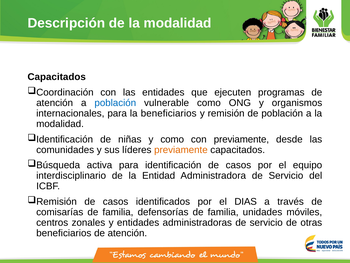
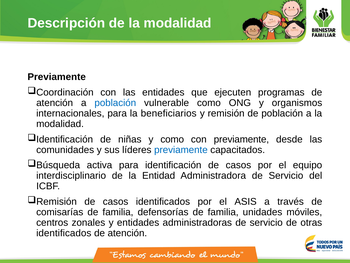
Capacitados at (57, 77): Capacitados -> Previamente
previamente at (181, 150) colour: orange -> blue
DIAS: DIAS -> ASIS
beneficiarios at (64, 233): beneficiarios -> identificados
